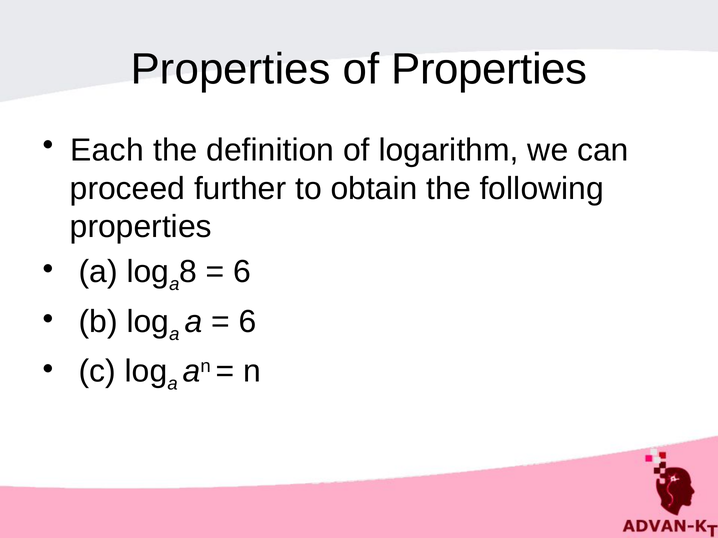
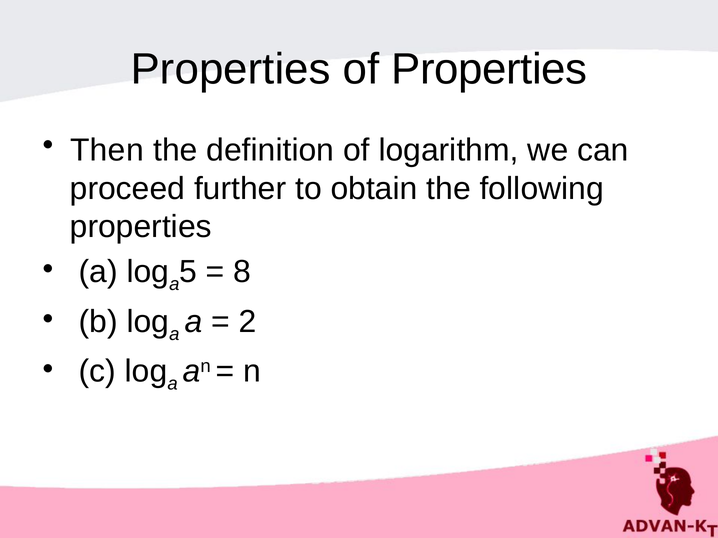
Each: Each -> Then
8: 8 -> 5
6 at (242, 272): 6 -> 8
6 at (247, 322): 6 -> 2
